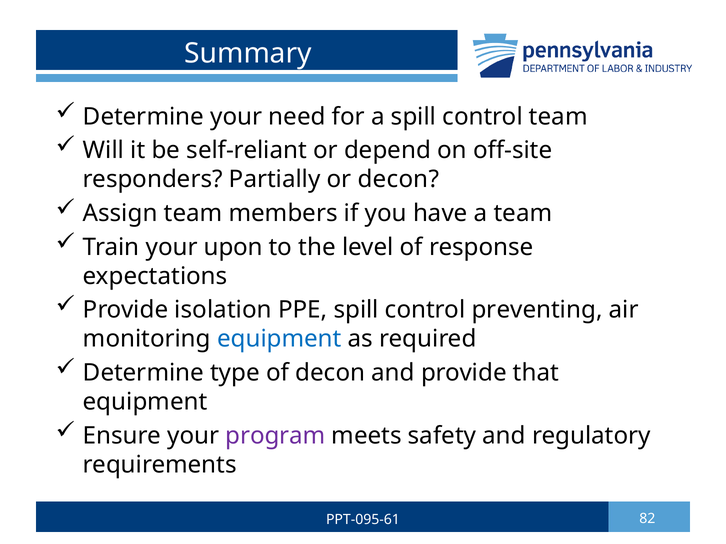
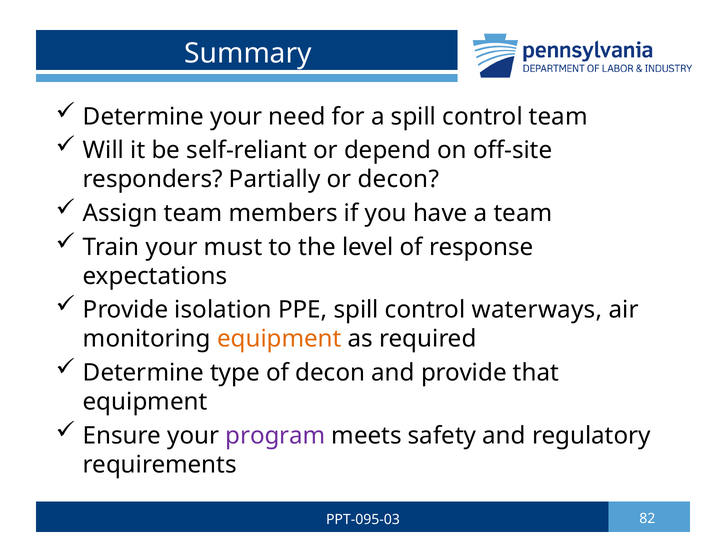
upon: upon -> must
preventing: preventing -> waterways
equipment at (279, 339) colour: blue -> orange
PPT-095-61: PPT-095-61 -> PPT-095-03
